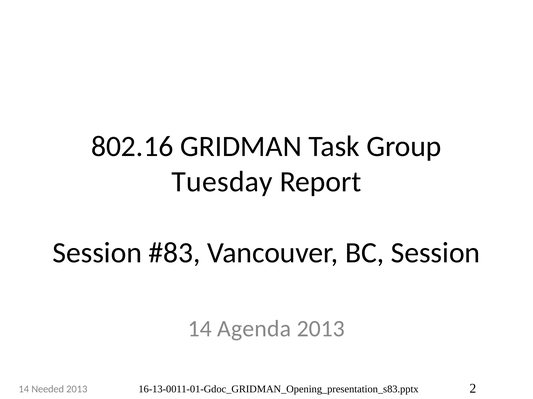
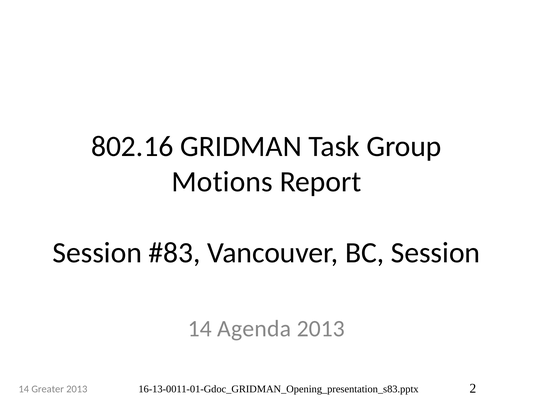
Tuesday: Tuesday -> Motions
Needed: Needed -> Greater
